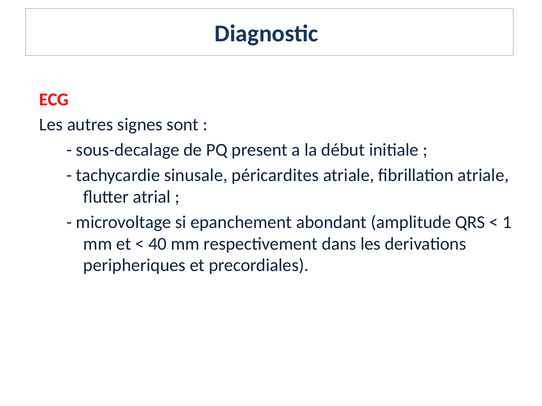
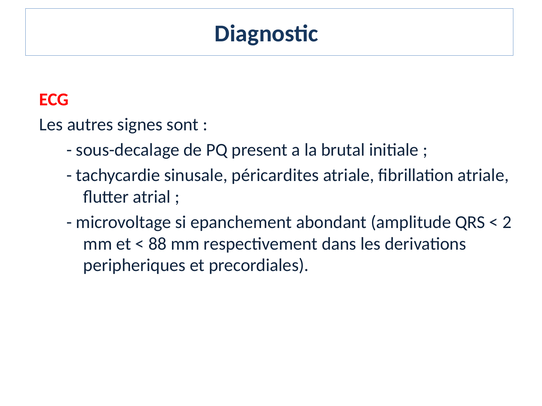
début: début -> brutal
1: 1 -> 2
40: 40 -> 88
